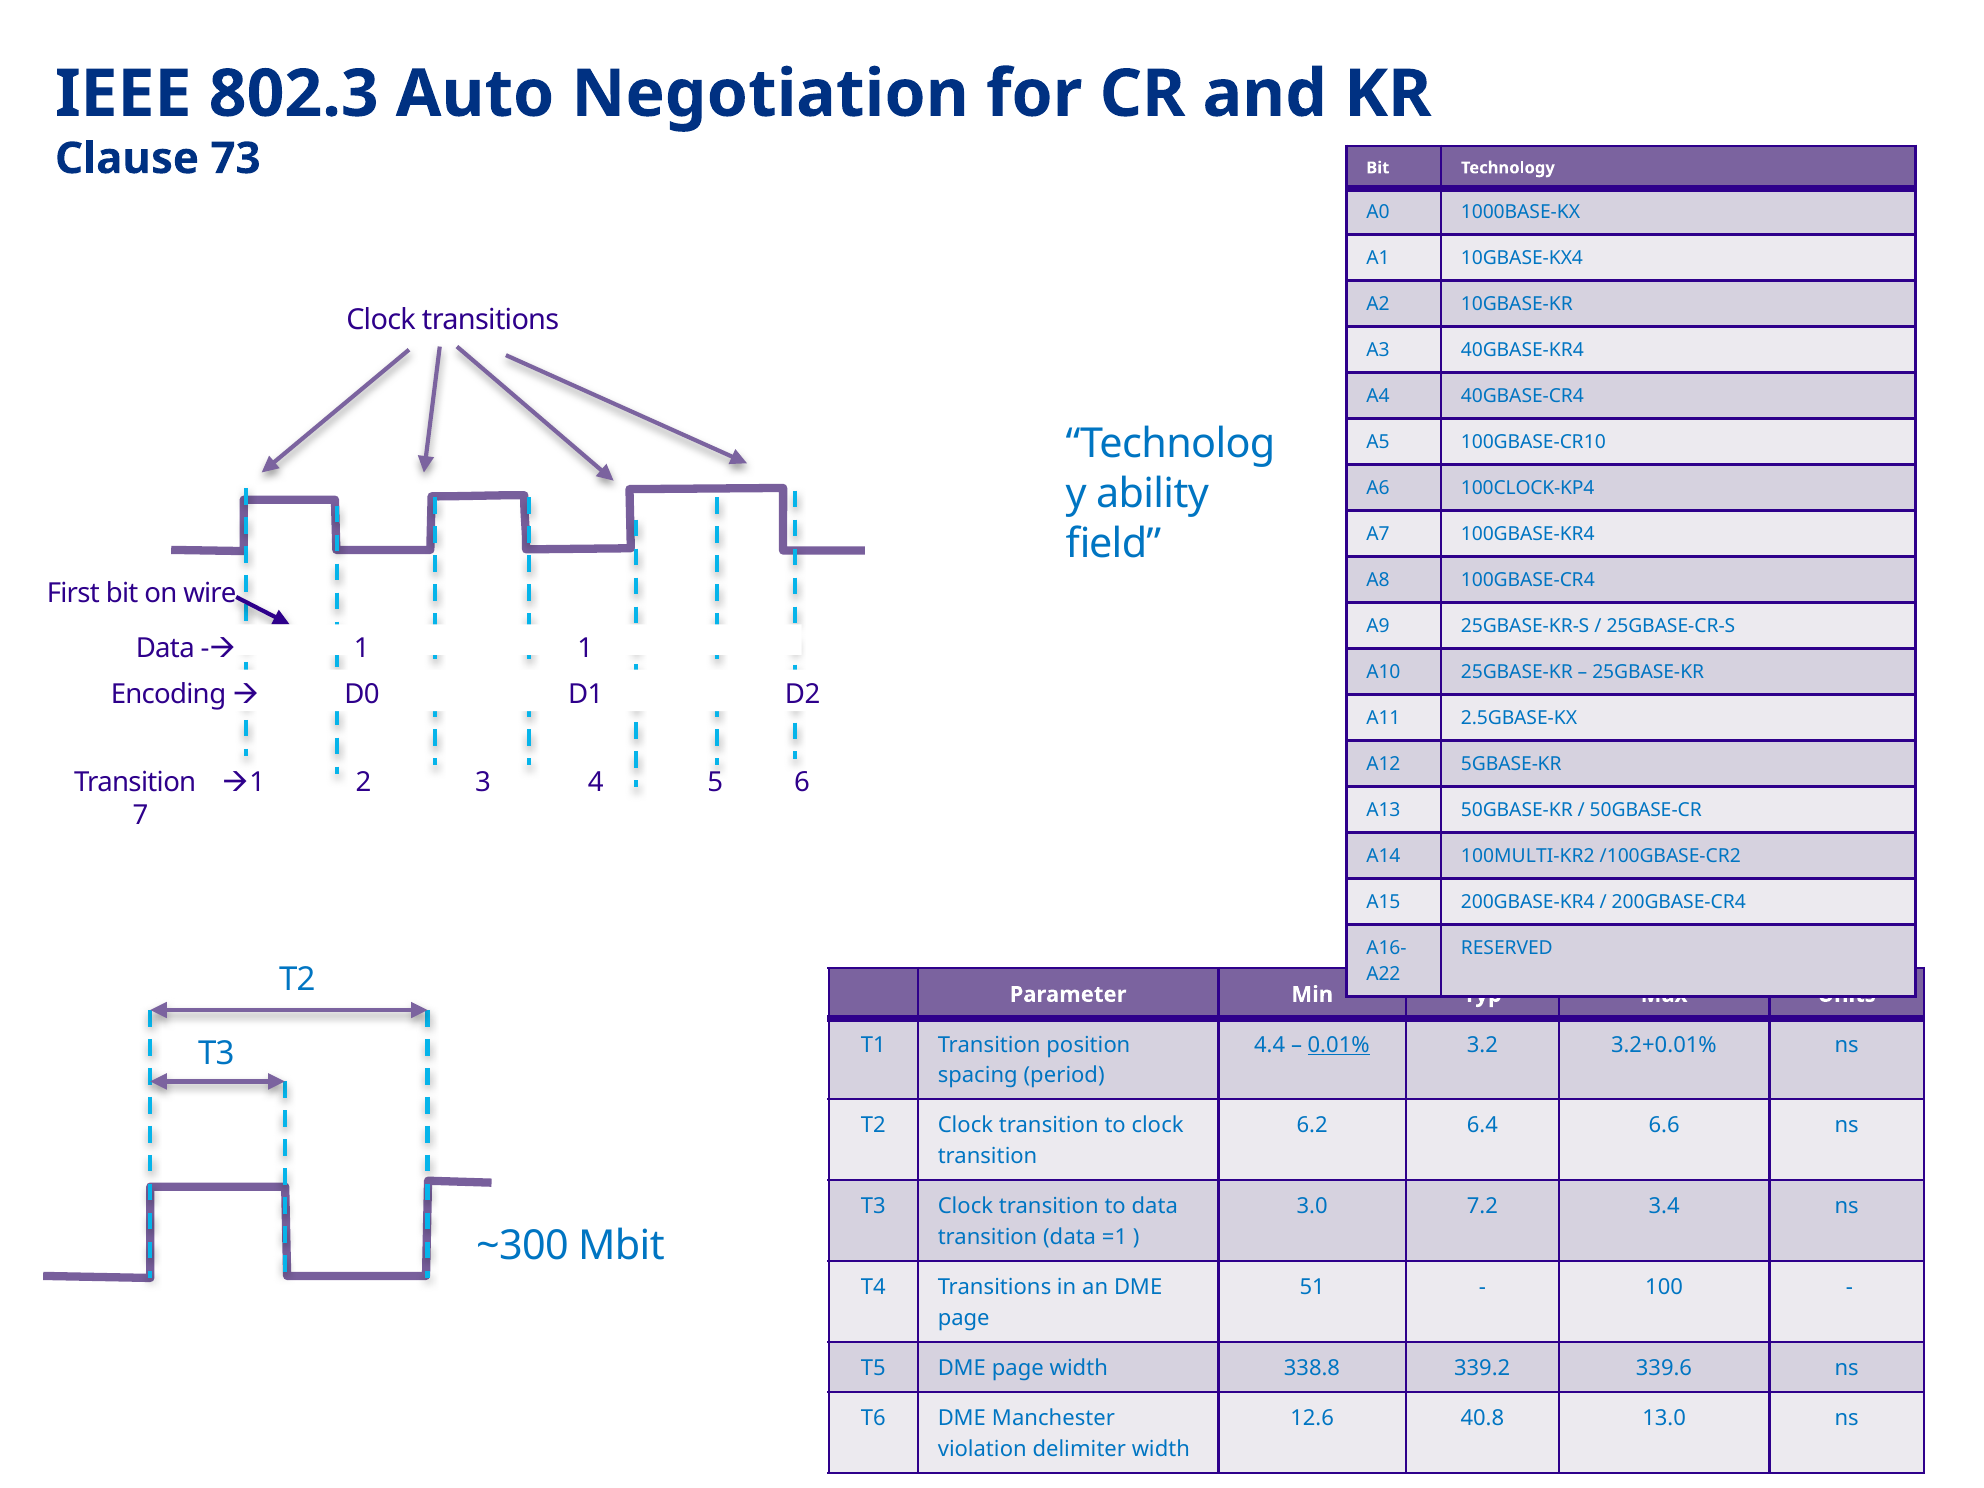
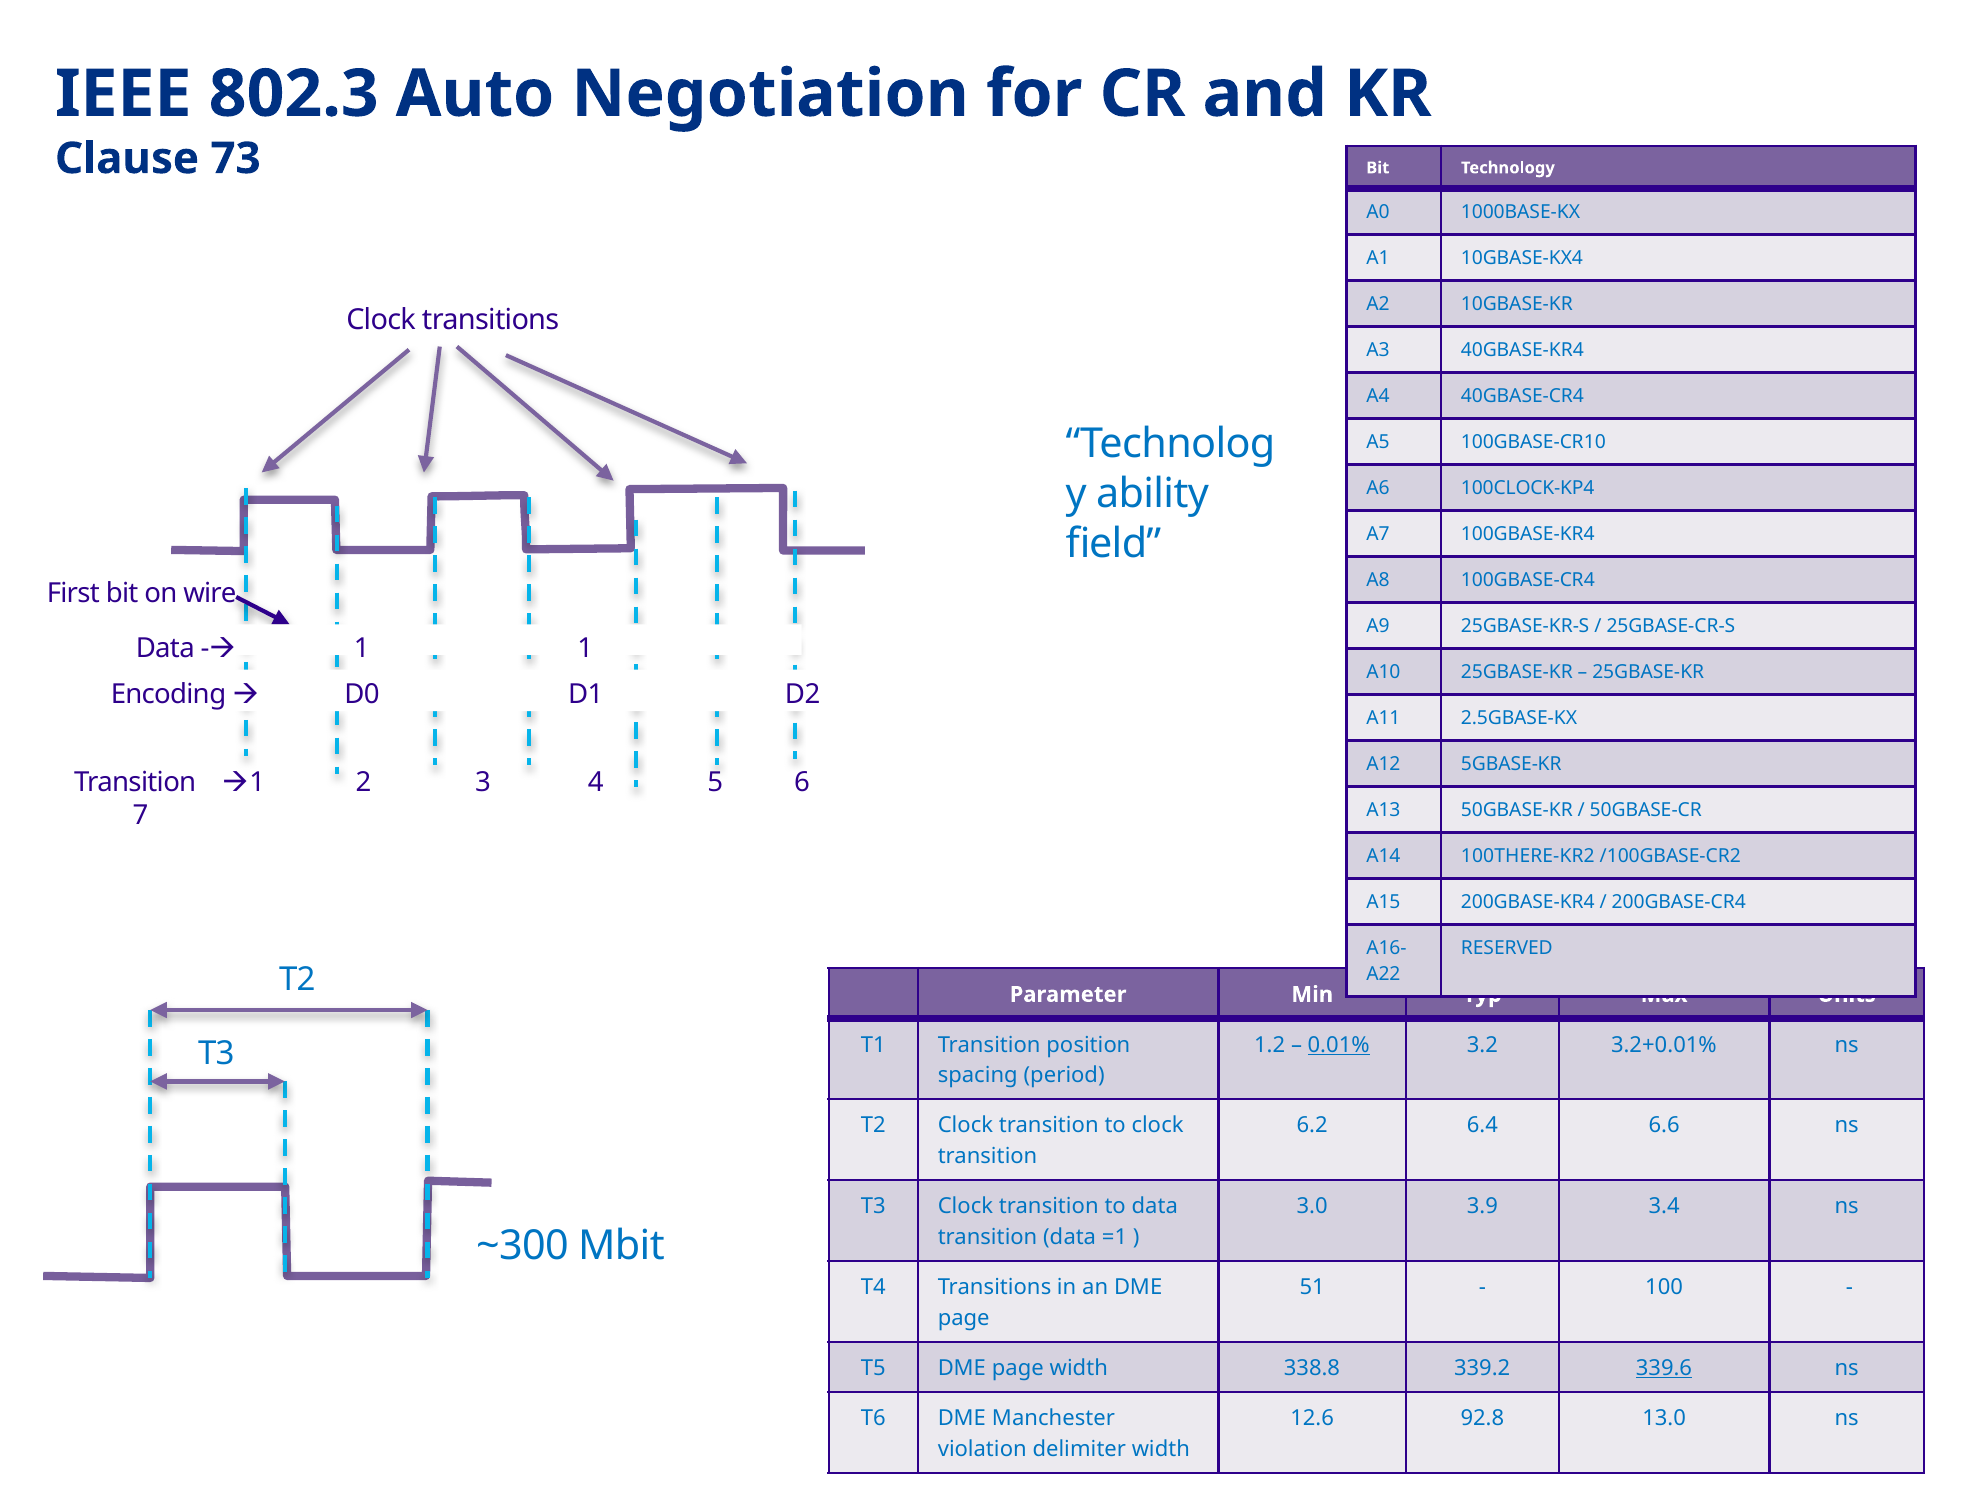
100MULTI-KR2: 100MULTI-KR2 -> 100THERE-KR2
4.4: 4.4 -> 1.2
7.2: 7.2 -> 3.9
339.6 underline: none -> present
40.8: 40.8 -> 92.8
